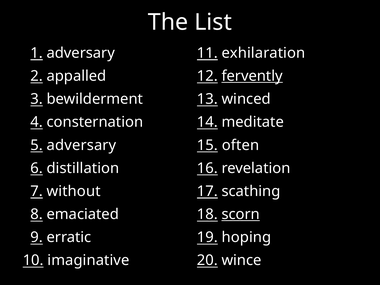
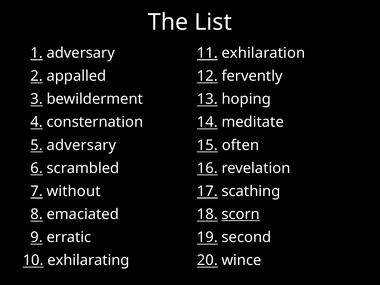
fervently underline: present -> none
winced: winced -> hoping
distillation: distillation -> scrambled
hoping: hoping -> second
imaginative: imaginative -> exhilarating
